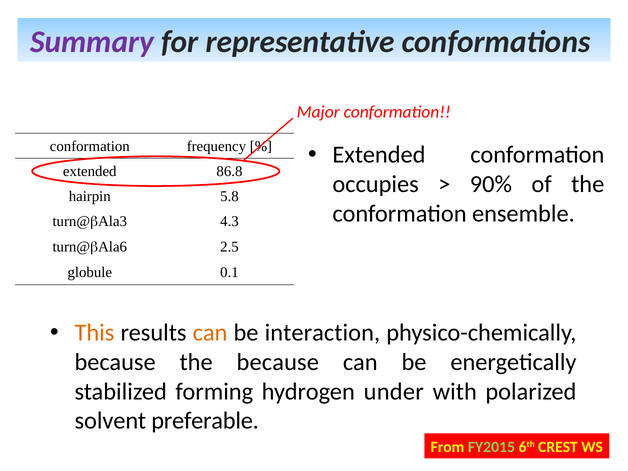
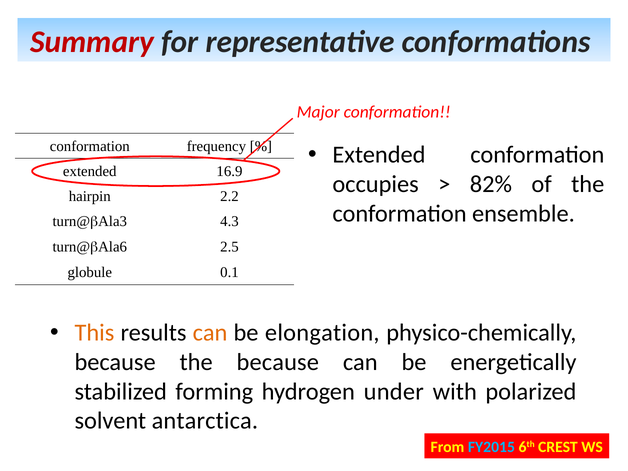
Summary colour: purple -> red
86.8: 86.8 -> 16.9
90%: 90% -> 82%
5.8: 5.8 -> 2.2
interaction: interaction -> elongation
preferable: preferable -> antarctica
FY2015 colour: light green -> light blue
